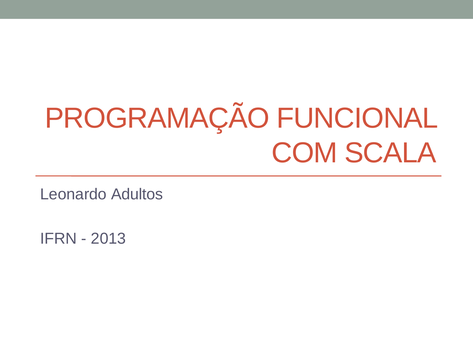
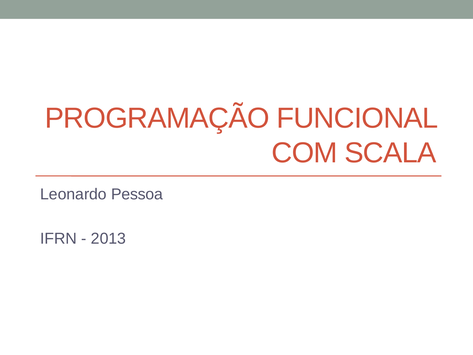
Adultos: Adultos -> Pessoa
